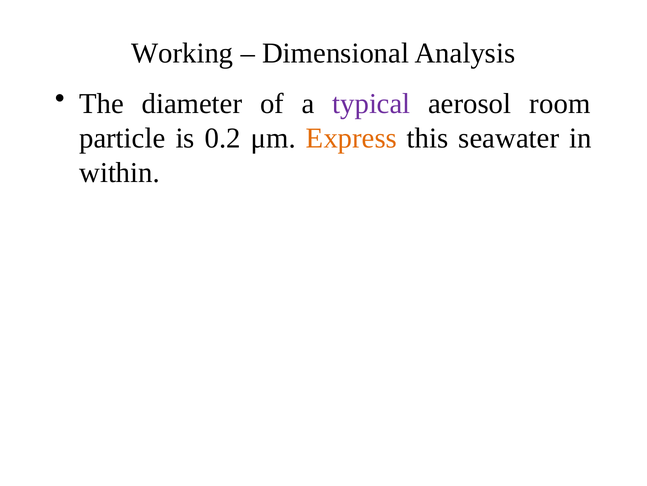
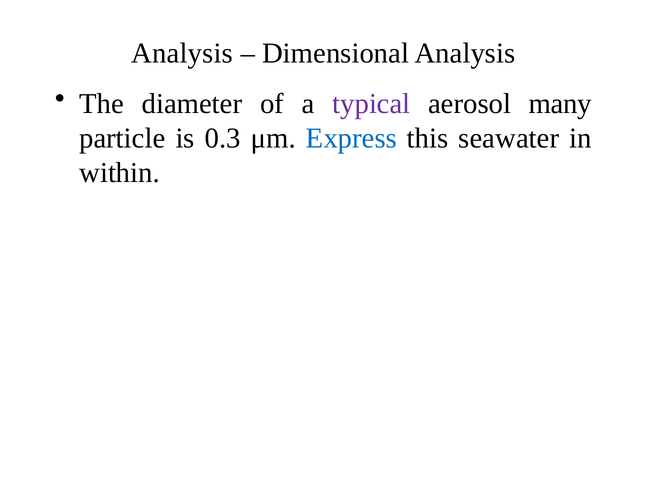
Working at (182, 53): Working -> Analysis
room: room -> many
0.2: 0.2 -> 0.3
Express colour: orange -> blue
